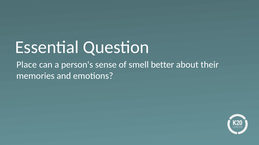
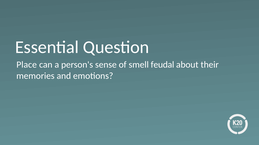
better: better -> feudal
